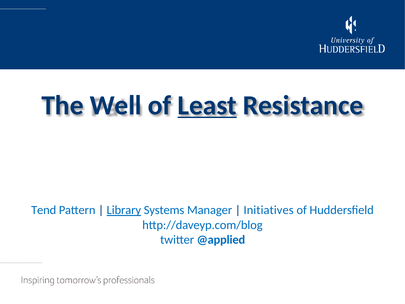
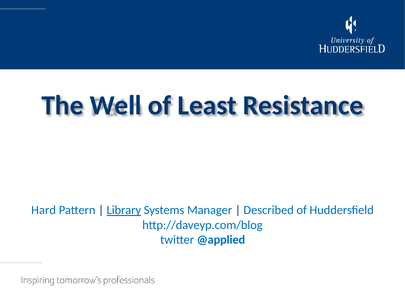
Least underline: present -> none
Tend: Tend -> Hard
Initiatives: Initiatives -> Described
